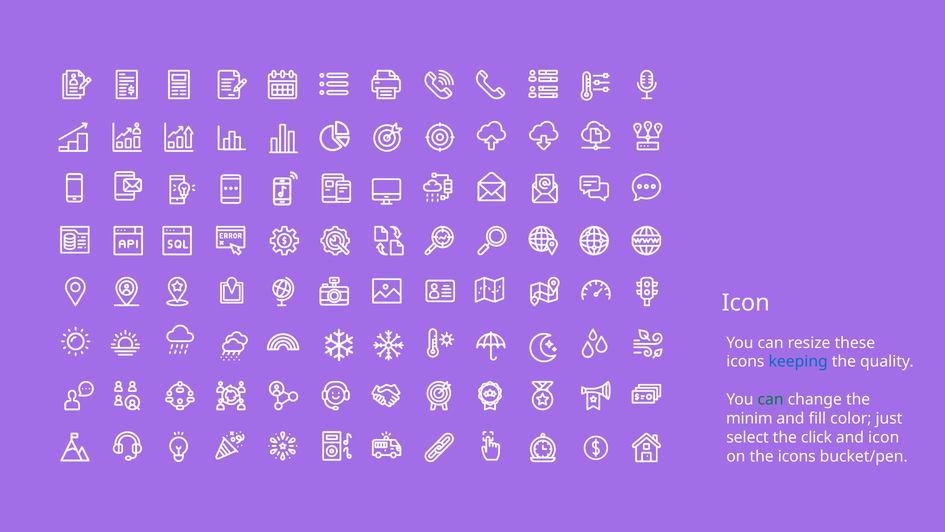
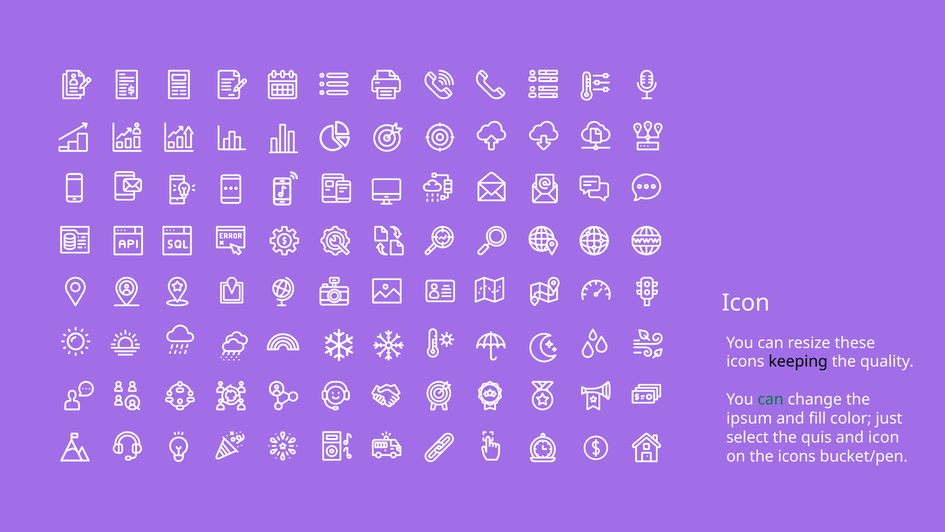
keeping colour: blue -> black
minim: minim -> ipsum
click: click -> quis
